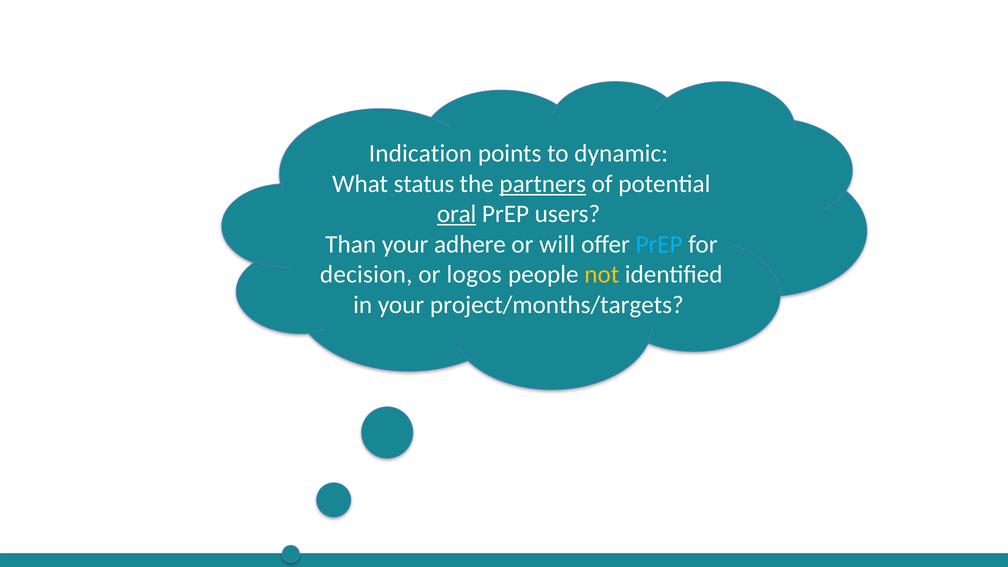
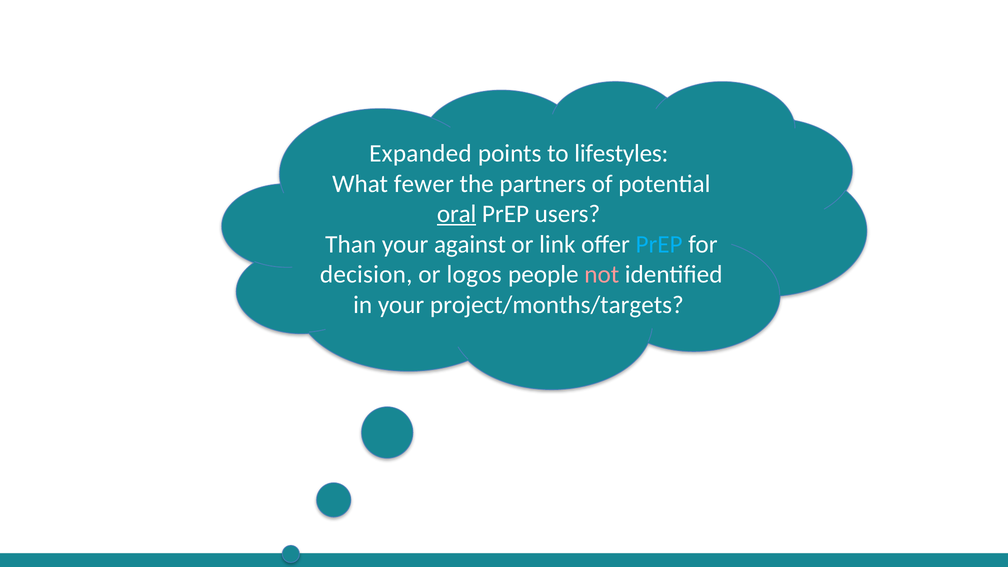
Indication: Indication -> Expanded
dynamic: dynamic -> lifestyles
status: status -> fewer
partners underline: present -> none
adhere: adhere -> against
will: will -> link
not colour: yellow -> pink
